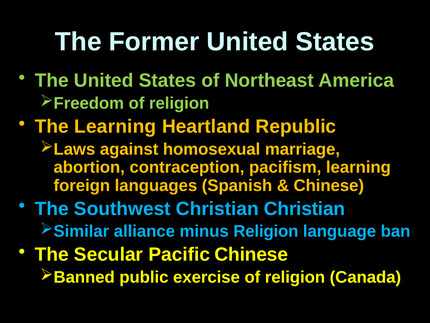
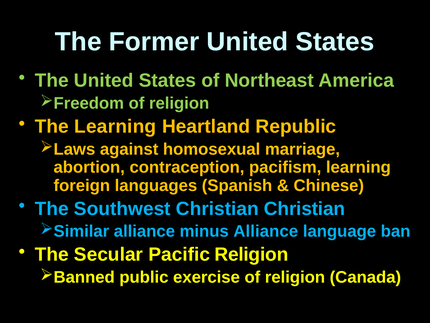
minus Religion: Religion -> Alliance
Pacific Chinese: Chinese -> Religion
